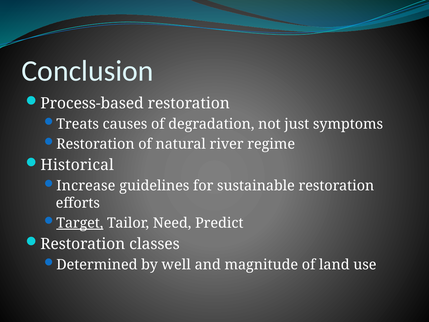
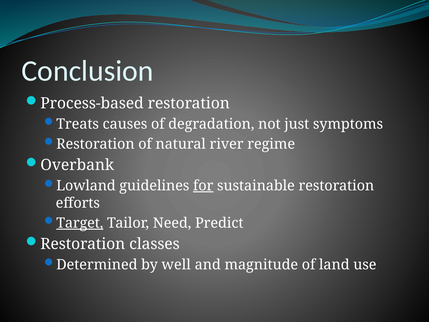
Historical: Historical -> Overbank
Increase: Increase -> Lowland
for underline: none -> present
